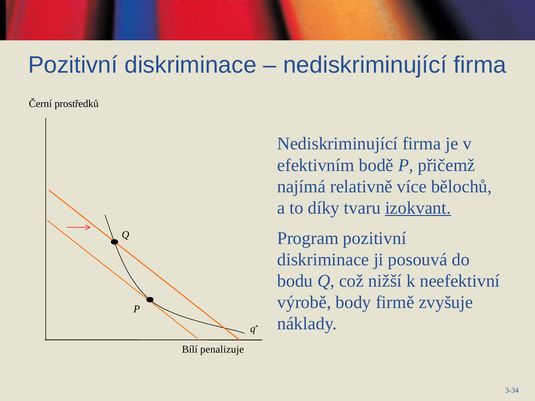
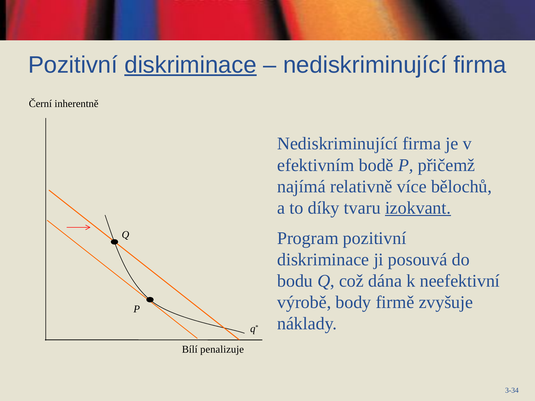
diskriminace at (191, 65) underline: none -> present
prostředků: prostředků -> inherentně
nižší: nižší -> dána
